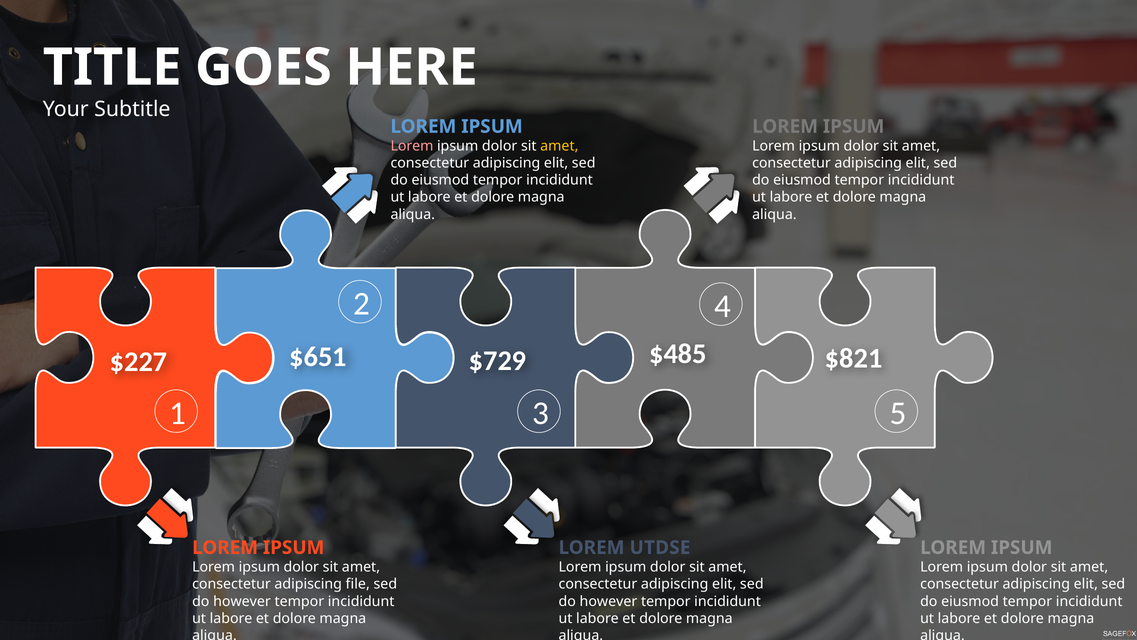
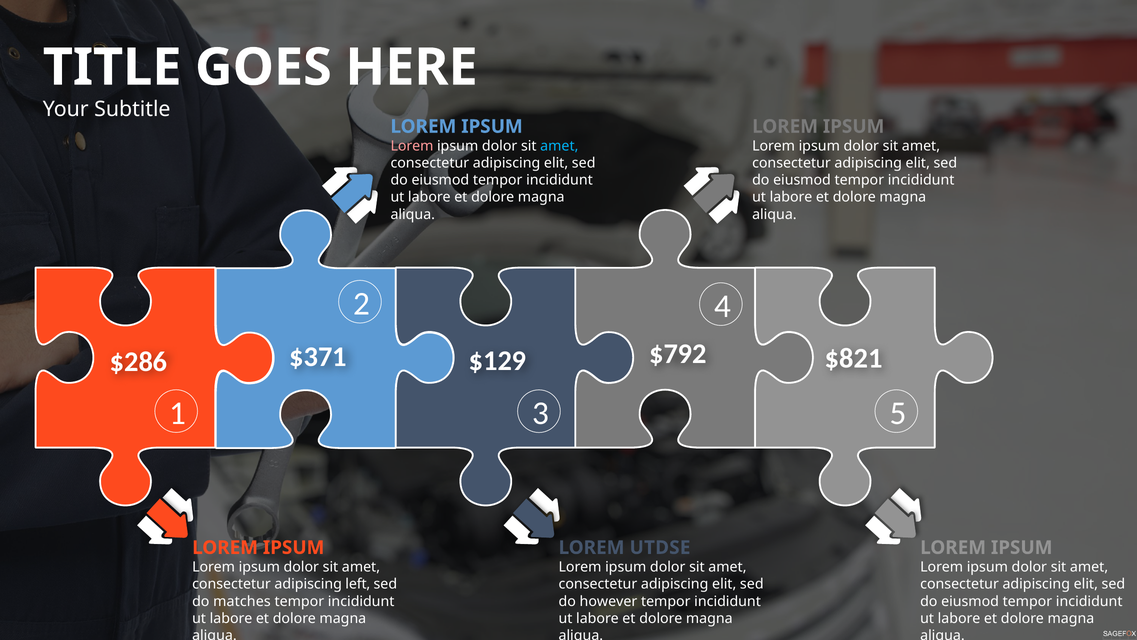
amet at (559, 146) colour: yellow -> light blue
$485: $485 -> $792
$651: $651 -> $371
$729: $729 -> $129
$227: $227 -> $286
file: file -> left
however at (242, 601): however -> matches
